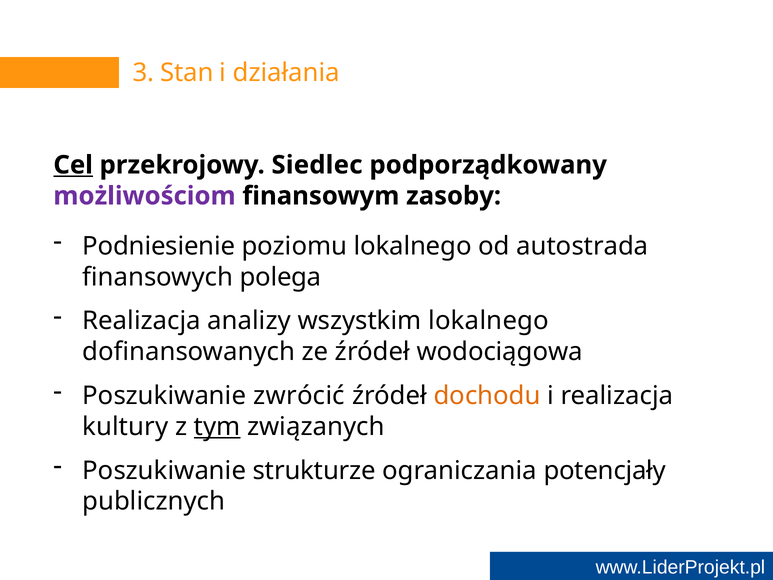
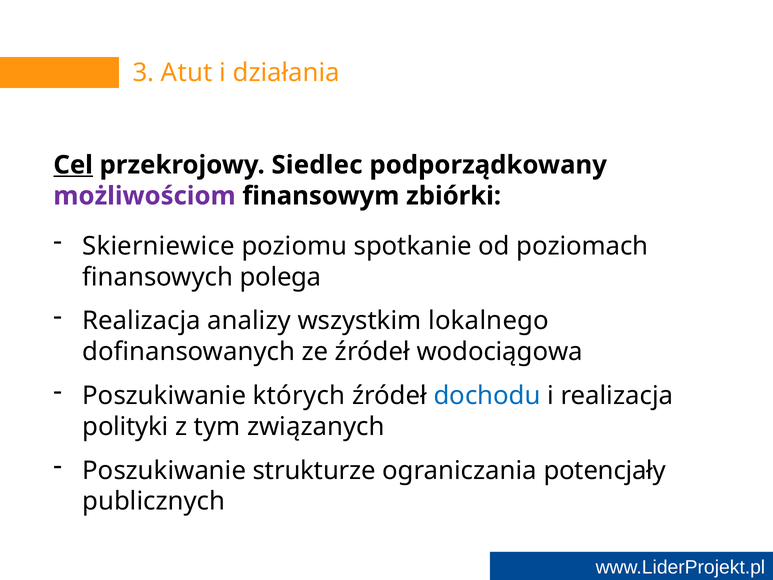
Stan: Stan -> Atut
zasoby: zasoby -> zbiórki
Podniesienie: Podniesienie -> Skierniewice
poziomu lokalnego: lokalnego -> spotkanie
autostrada: autostrada -> poziomach
zwrócić: zwrócić -> których
dochodu colour: orange -> blue
kultury: kultury -> polityki
tym underline: present -> none
